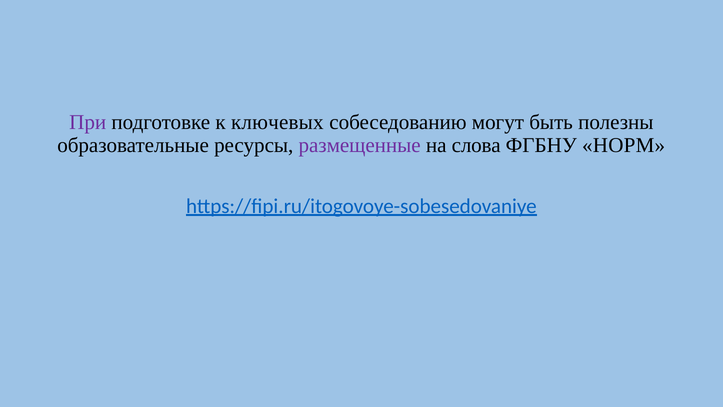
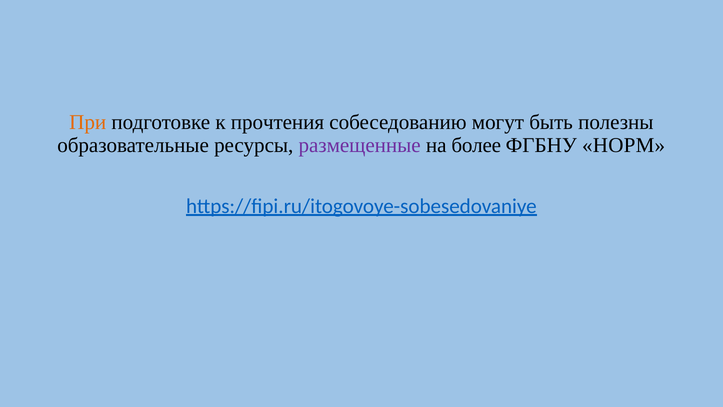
При colour: purple -> orange
ключевых: ключевых -> прочтения
слова: слова -> более
